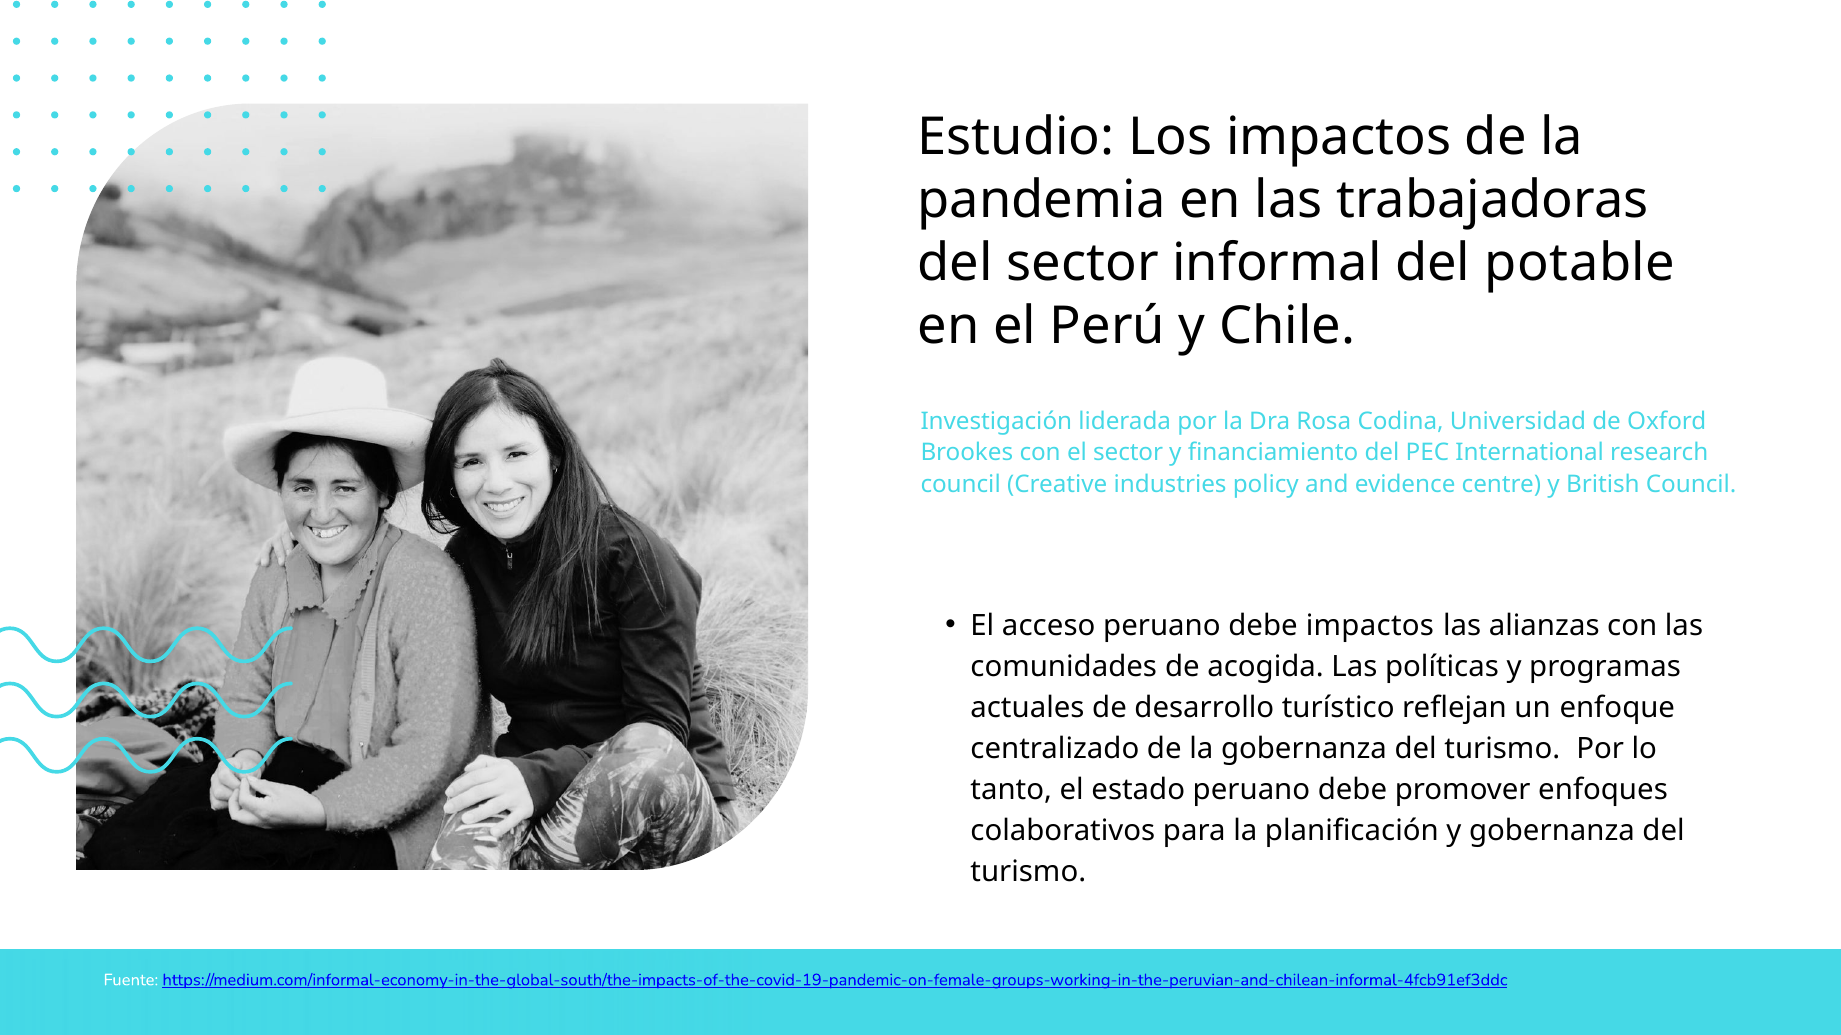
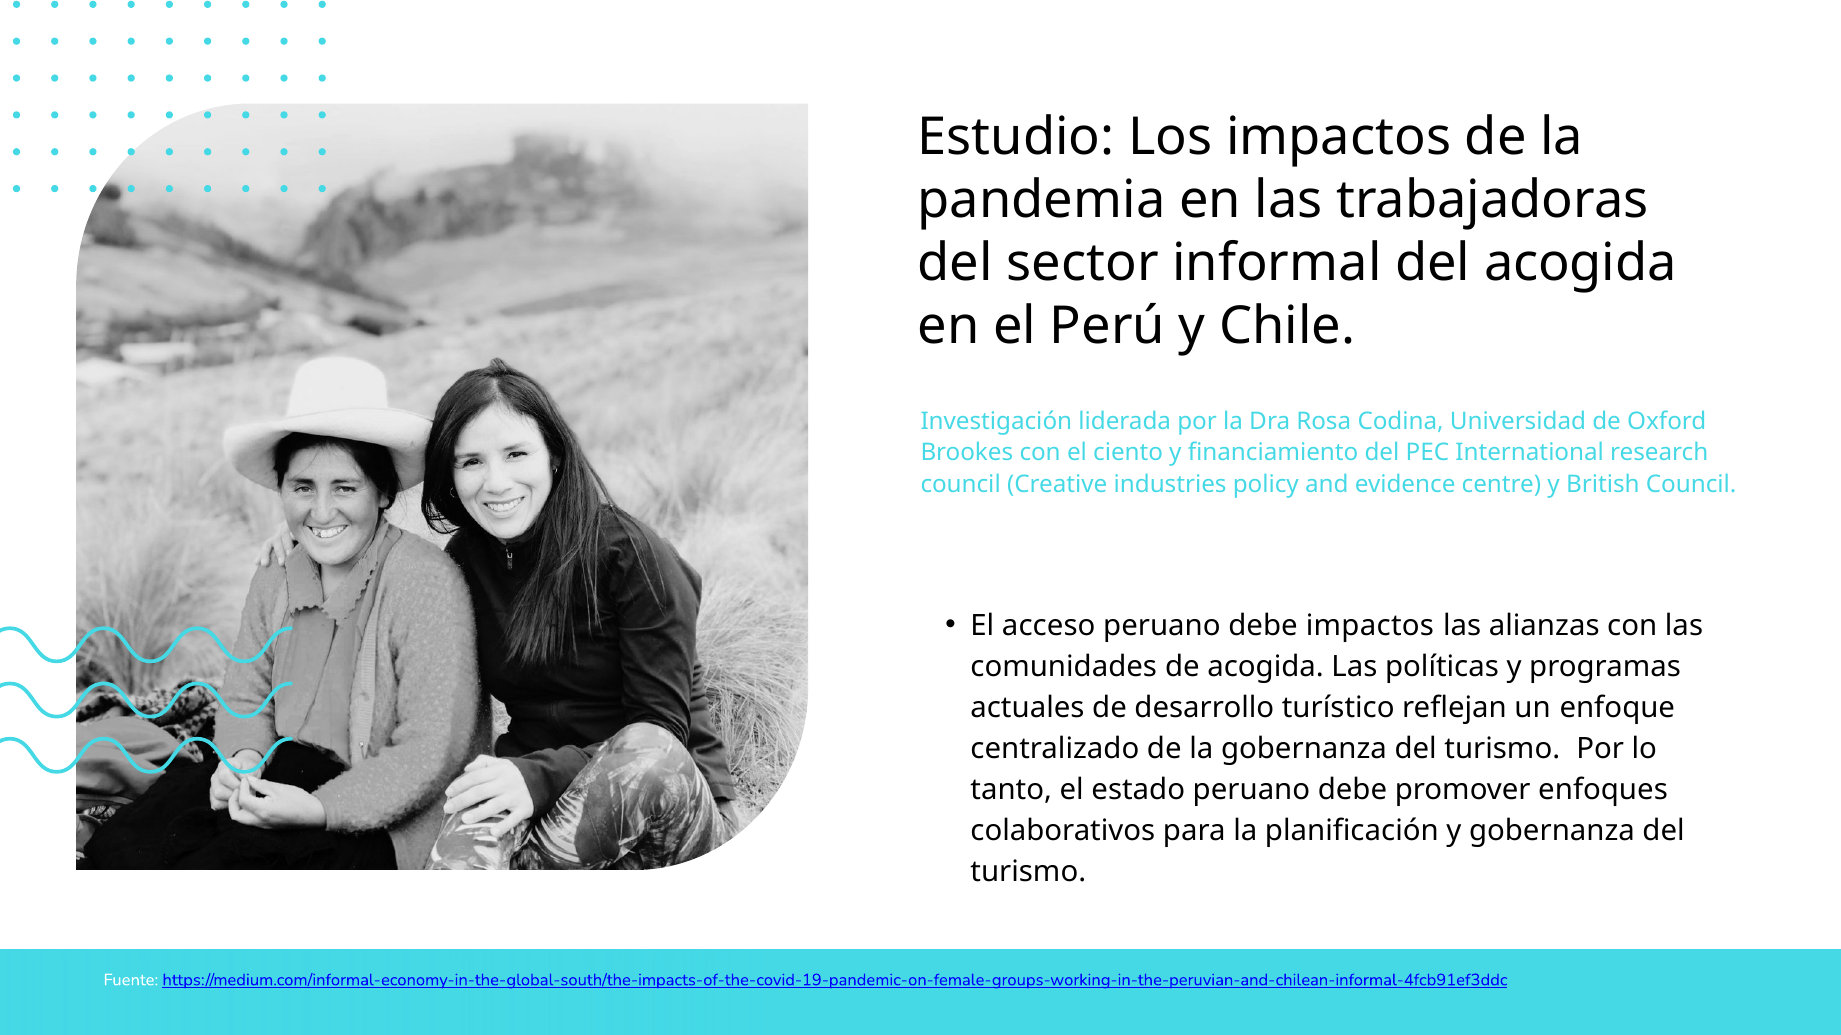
del potable: potable -> acogida
el sector: sector -> ciento
